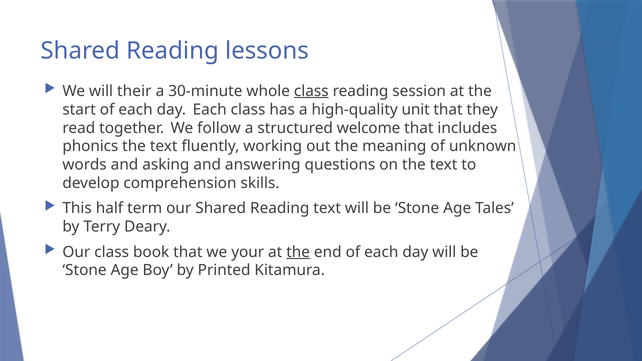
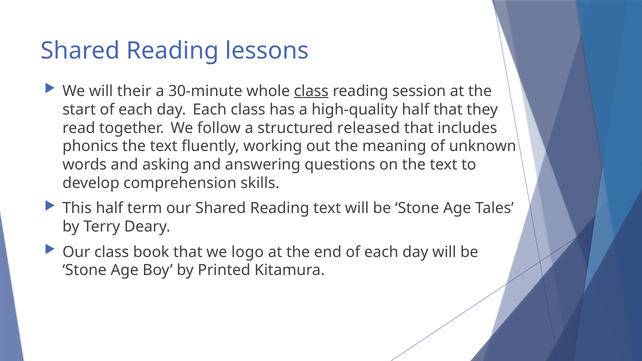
high-quality unit: unit -> half
welcome: welcome -> released
your: your -> logo
the at (298, 252) underline: present -> none
